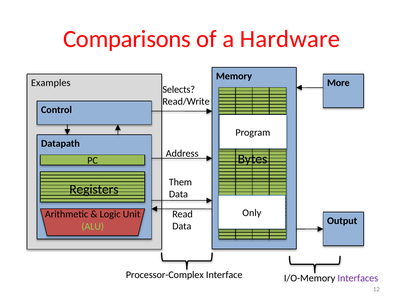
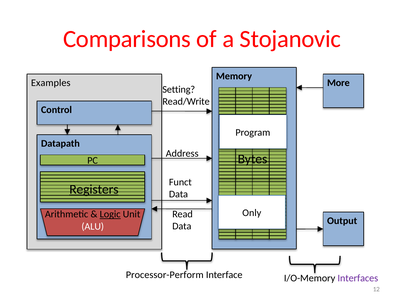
Hardware: Hardware -> Stojanovic
Selects: Selects -> Setting
Them: Them -> Funct
Logic underline: none -> present
ALU colour: light green -> white
Processor-Complex: Processor-Complex -> Processor-Perform
